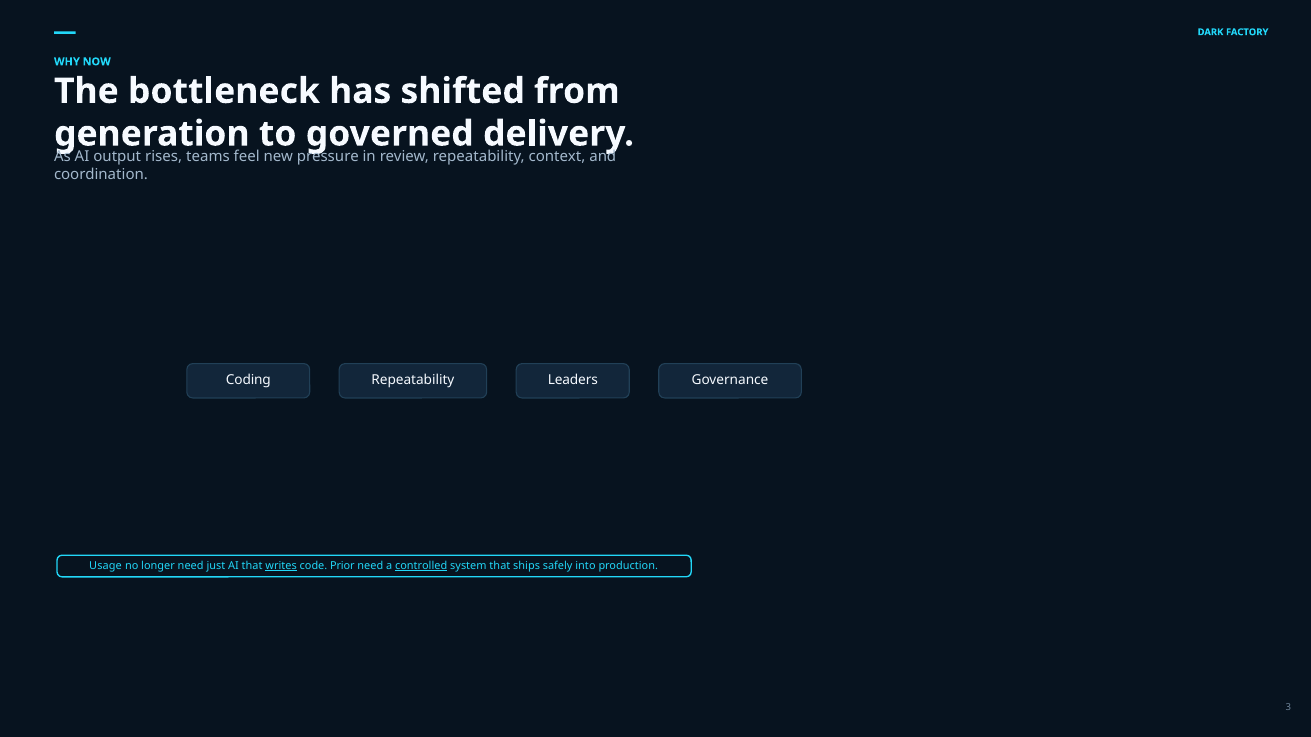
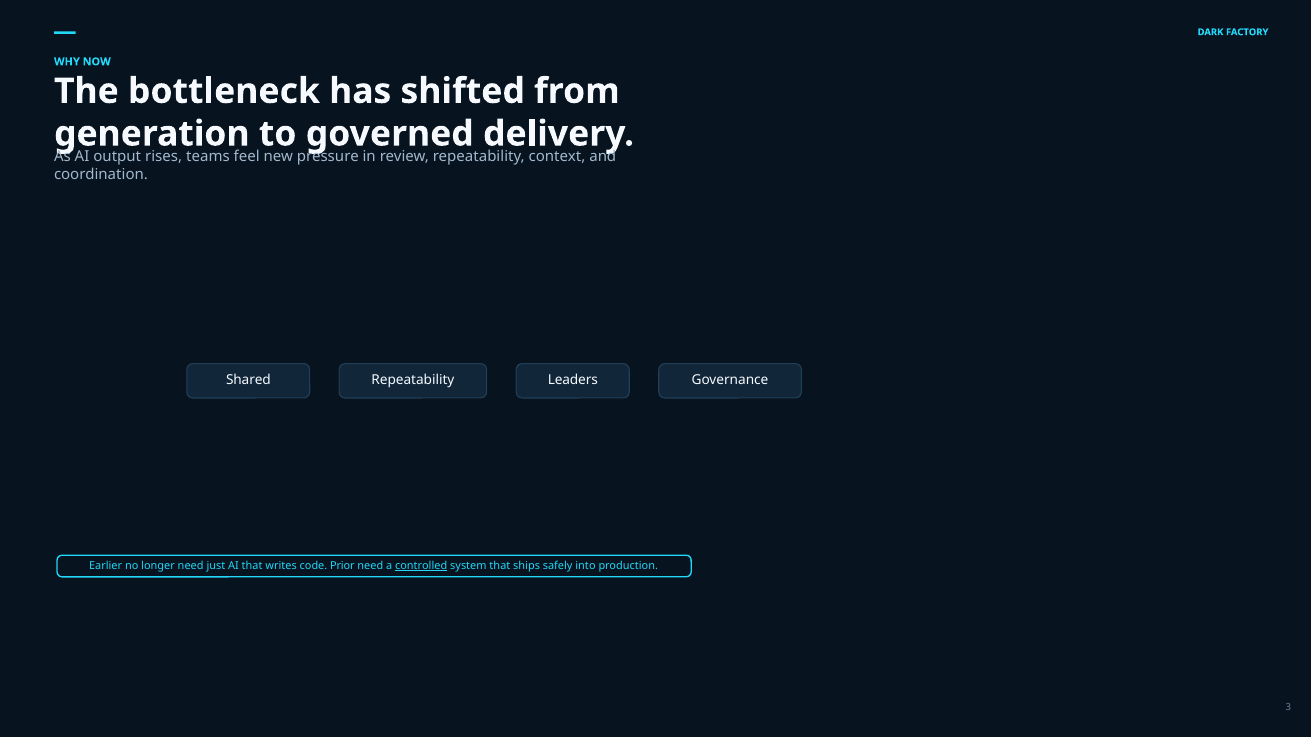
Coding: Coding -> Shared
Usage: Usage -> Earlier
writes underline: present -> none
